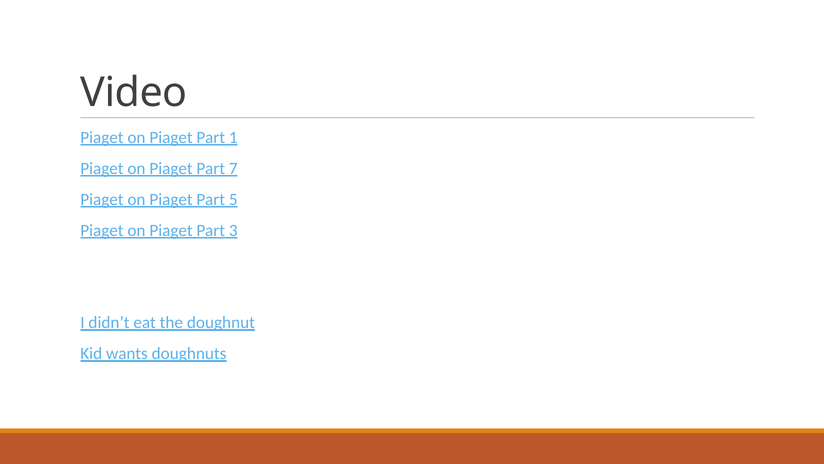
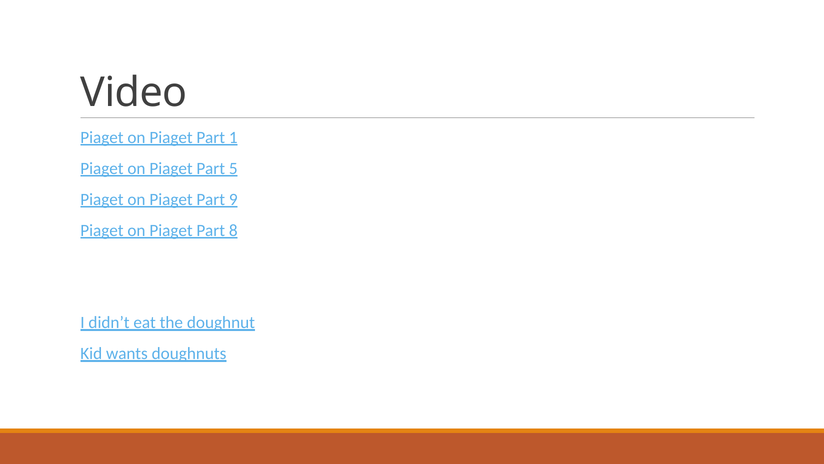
7: 7 -> 5
5: 5 -> 9
3: 3 -> 8
